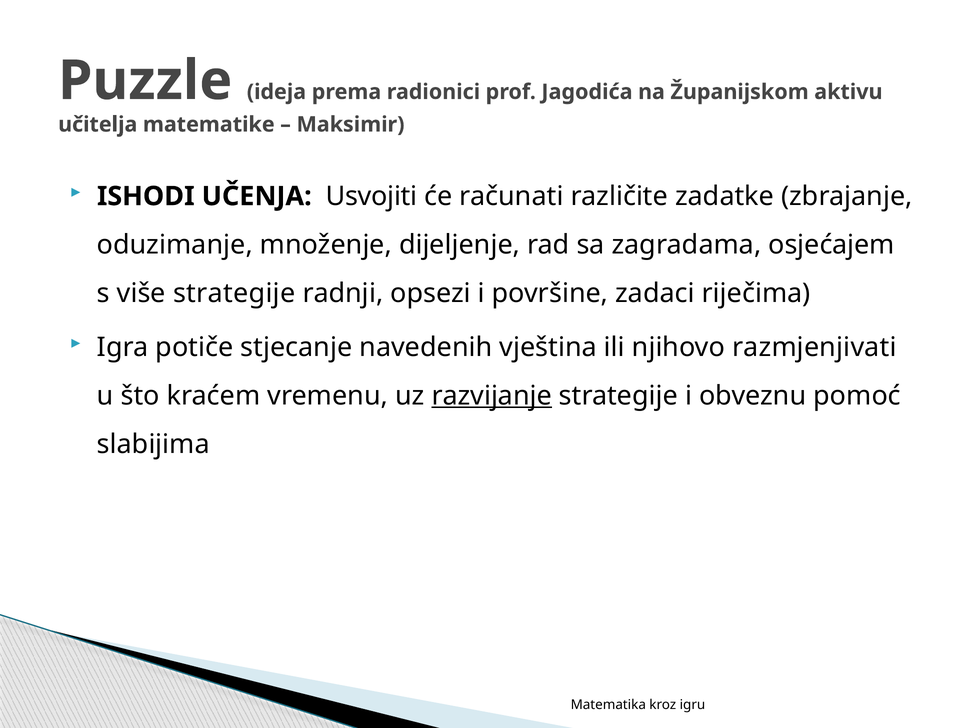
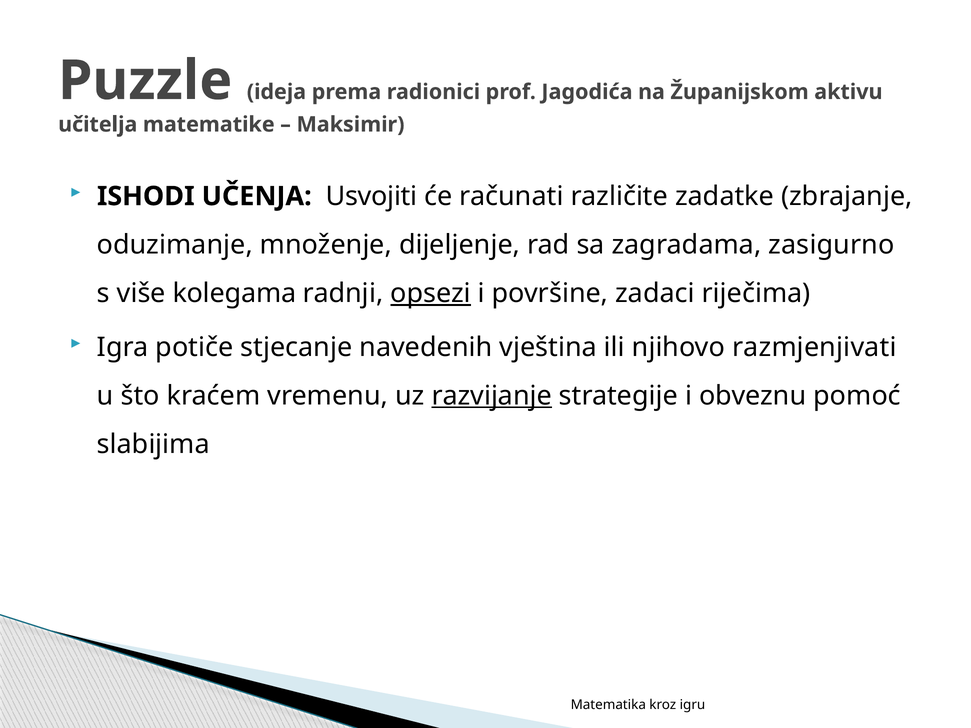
osjećajem: osjećajem -> zasigurno
više strategije: strategije -> kolegama
opsezi underline: none -> present
